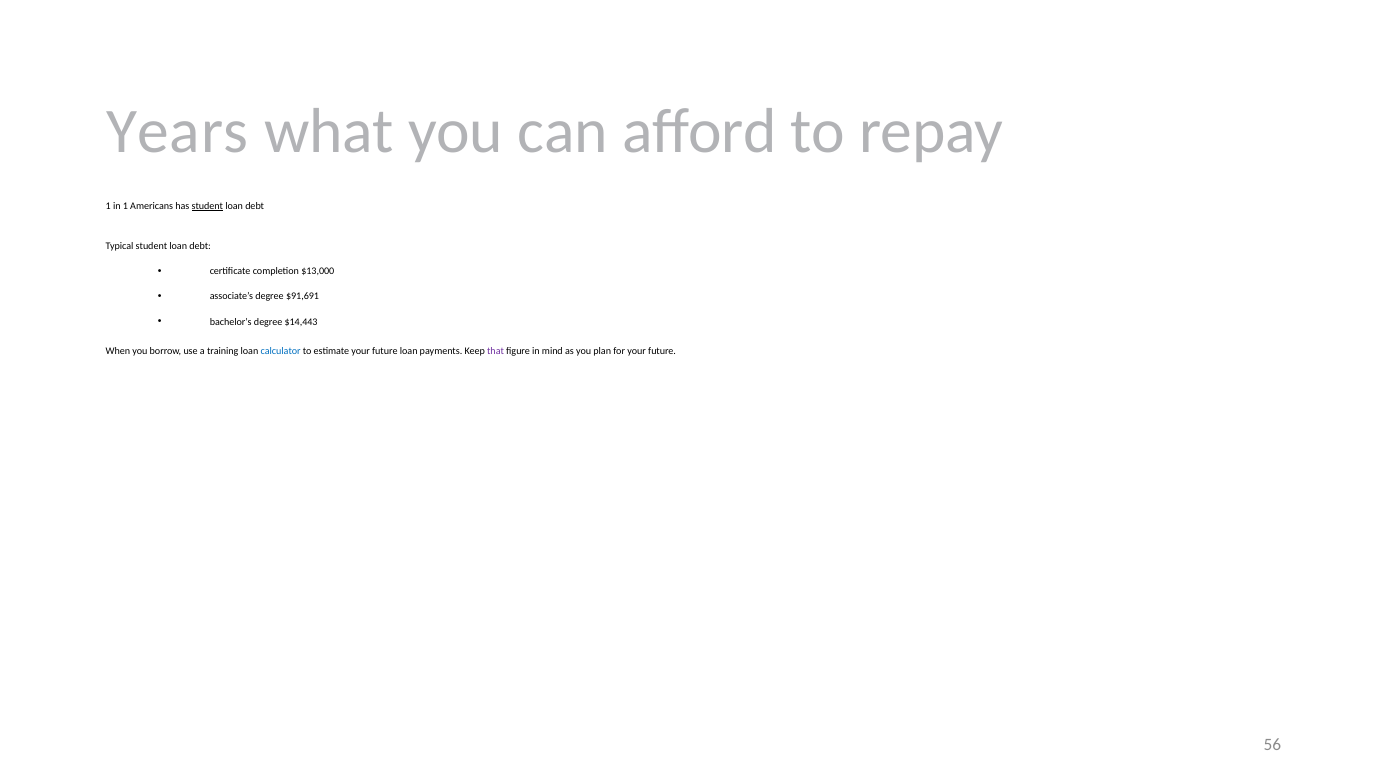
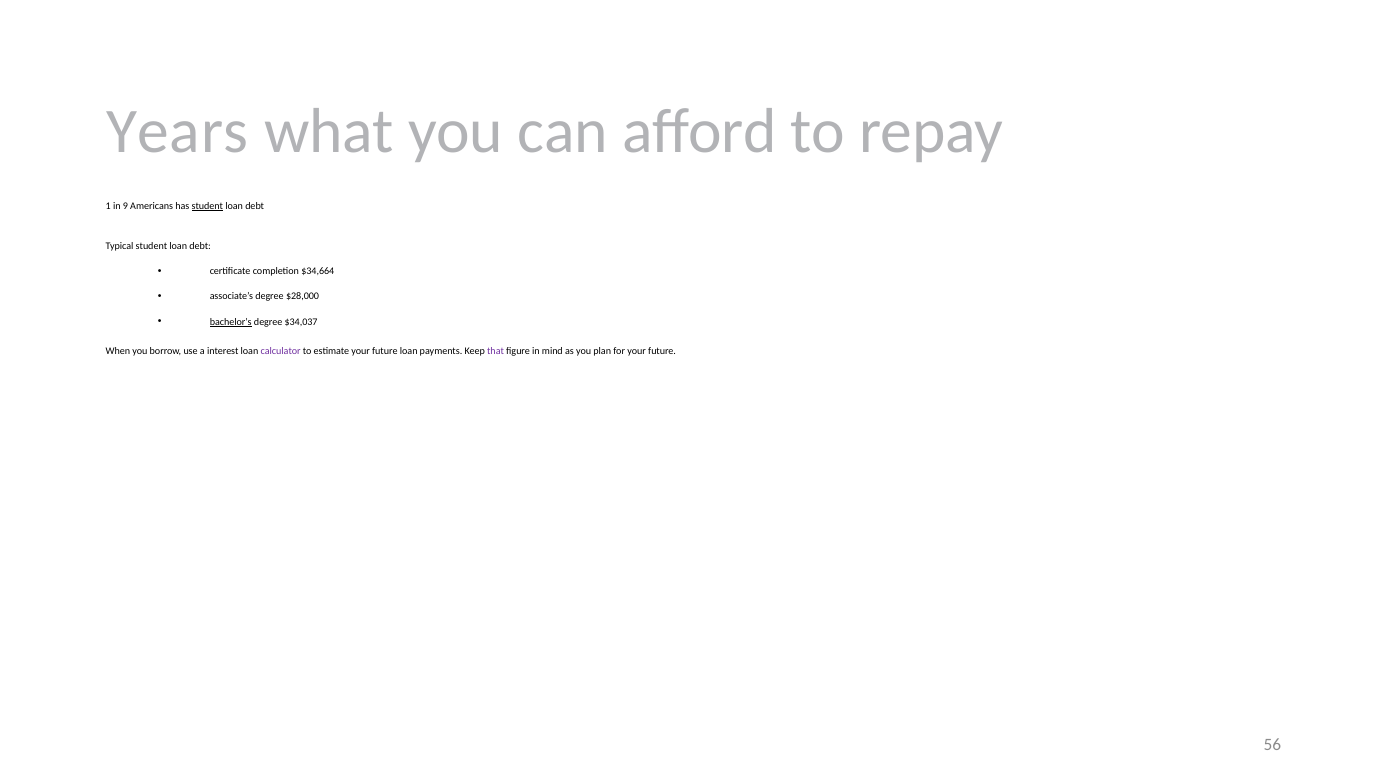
in 1: 1 -> 9
$13,000: $13,000 -> $34,664
$91,691: $91,691 -> $28,000
bachelor’s underline: none -> present
$14,443: $14,443 -> $34,037
training: training -> interest
calculator colour: blue -> purple
